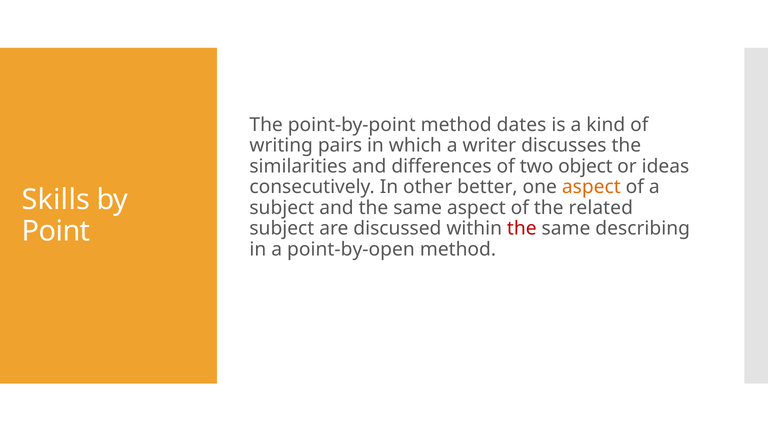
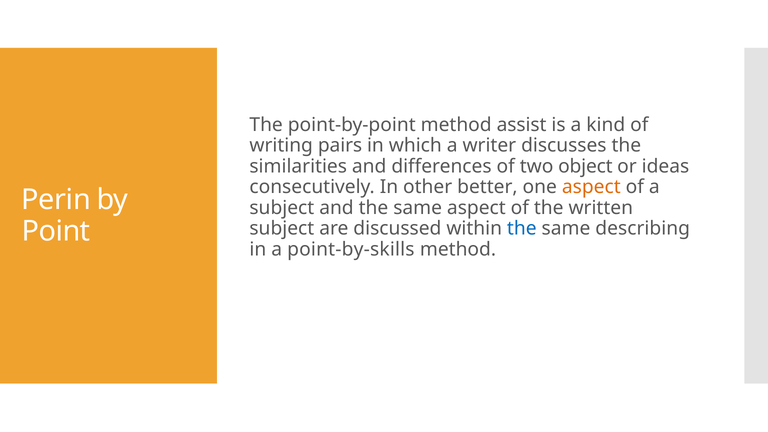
dates: dates -> assist
Skills: Skills -> Perin
related: related -> written
the at (522, 228) colour: red -> blue
point-by-open: point-by-open -> point-by-skills
